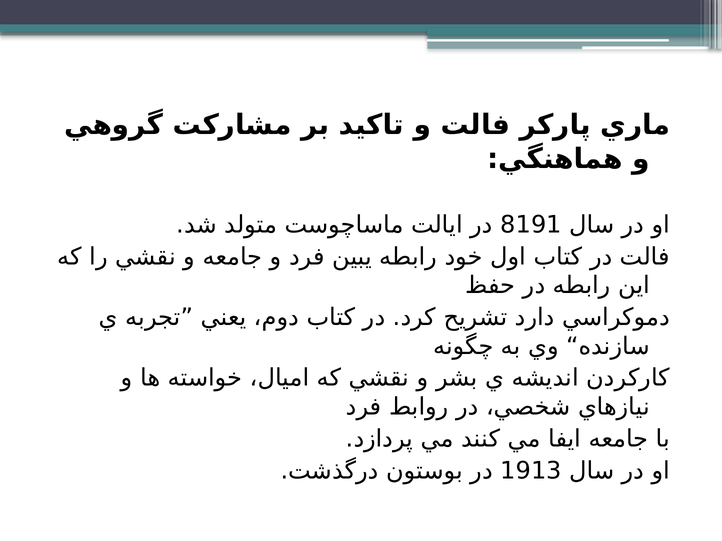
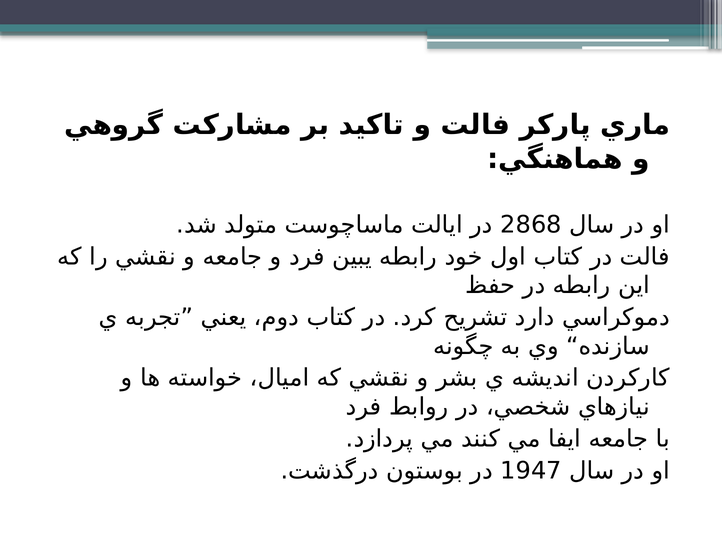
8191: 8191 -> 2868
1913: 1913 -> 1947
